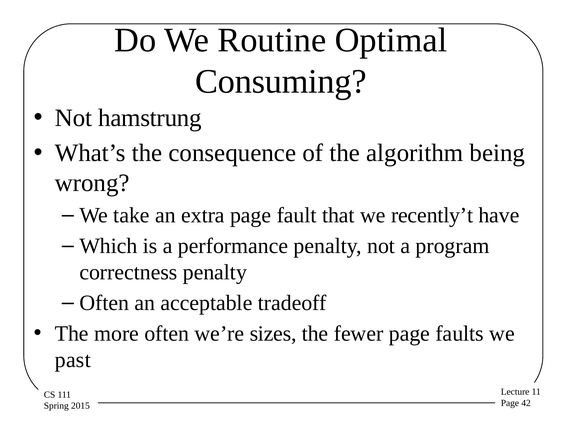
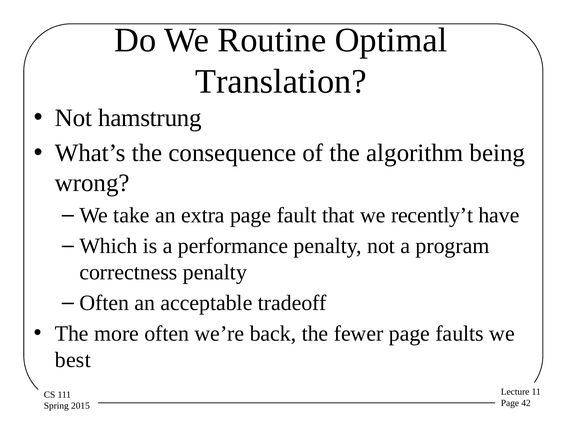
Consuming: Consuming -> Translation
sizes: sizes -> back
past: past -> best
